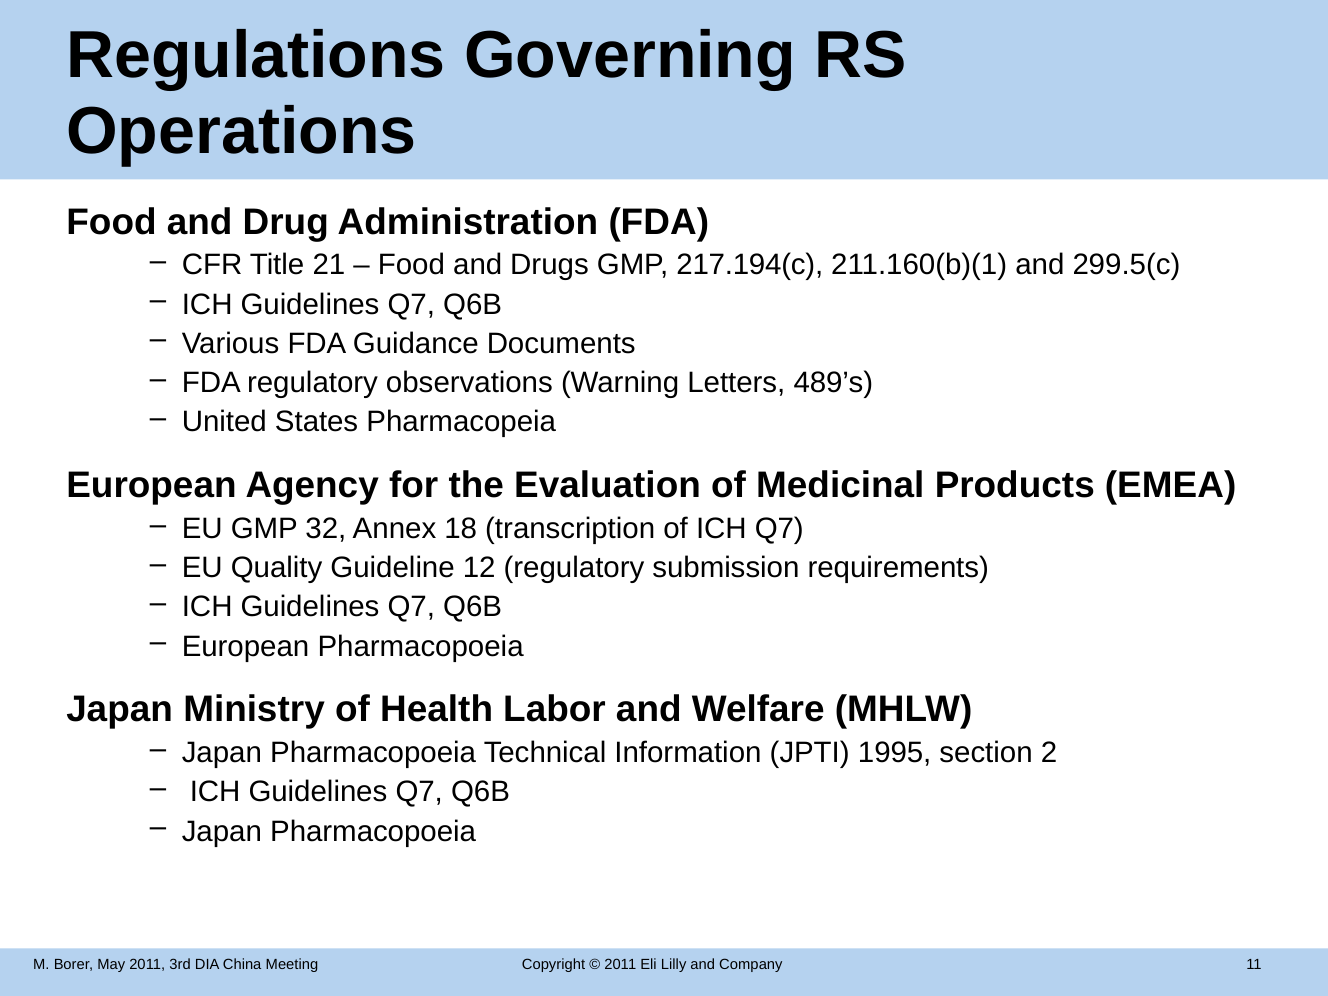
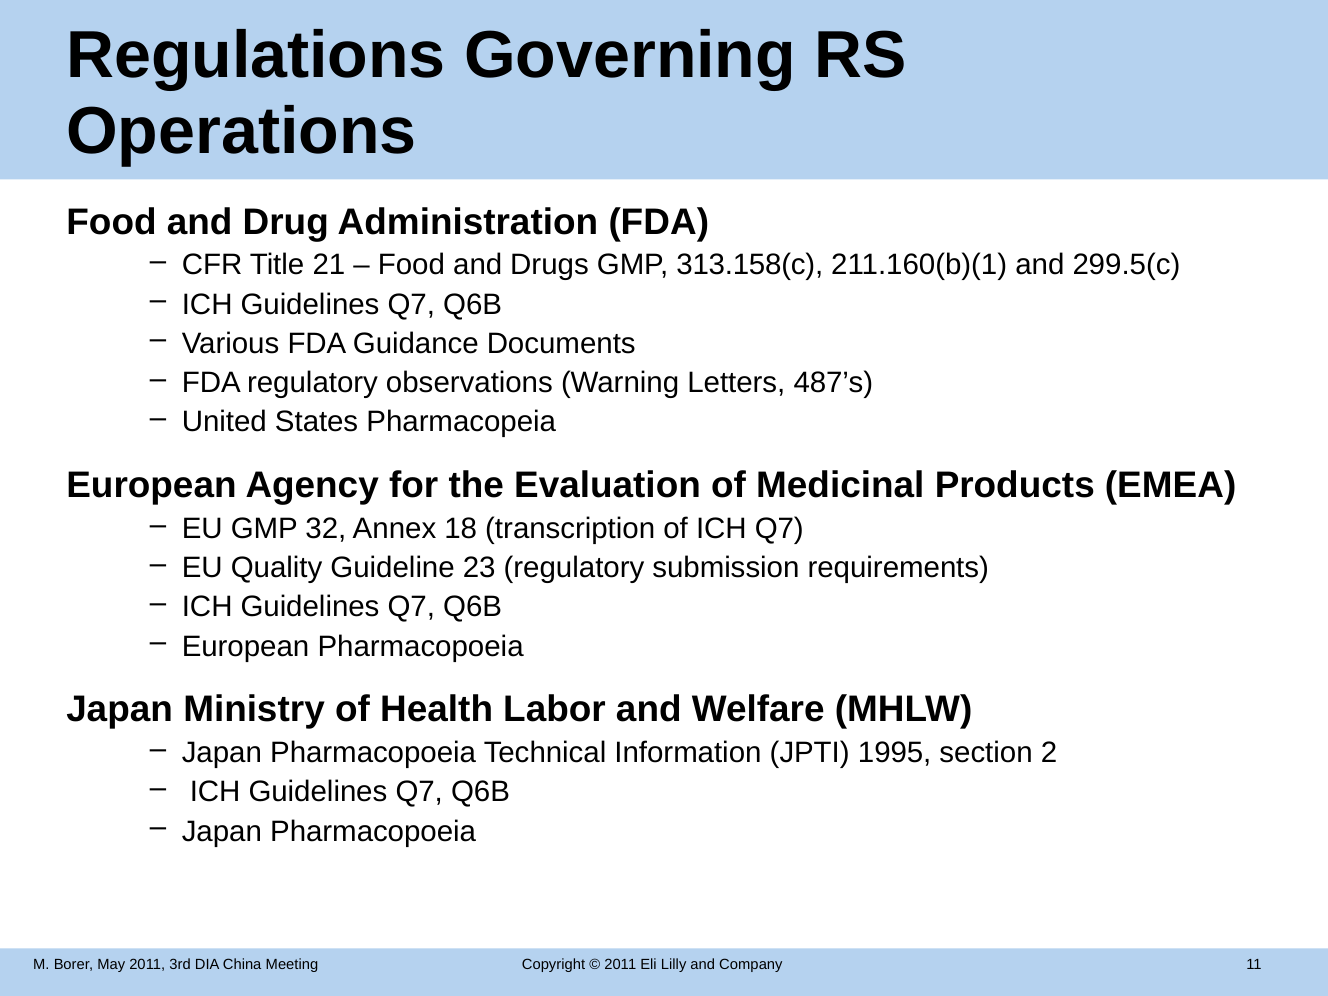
217.194(c: 217.194(c -> 313.158(c
489’s: 489’s -> 487’s
12: 12 -> 23
